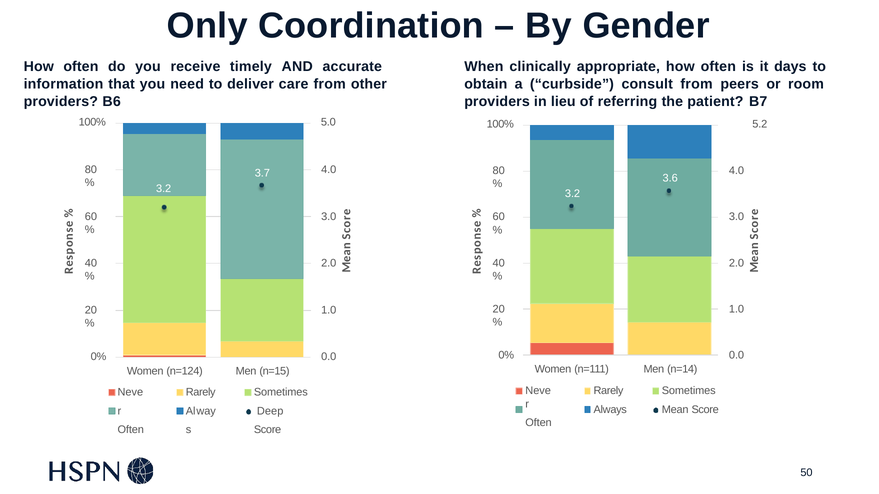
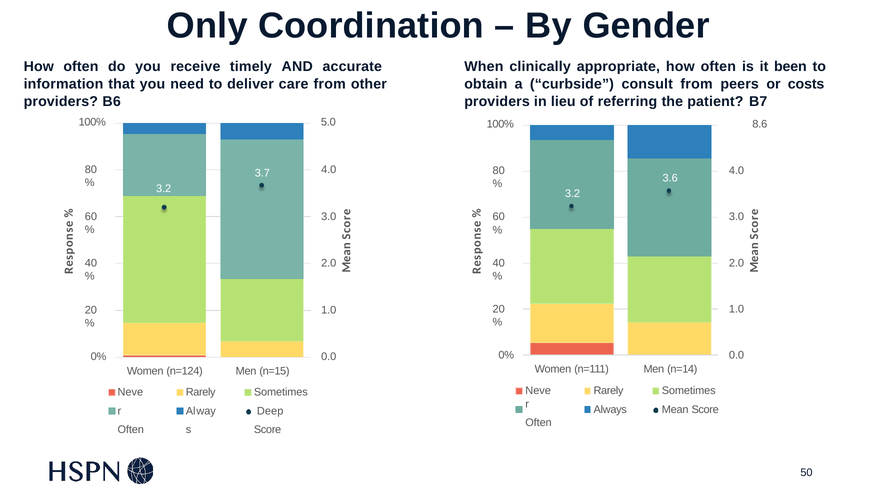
days: days -> been
room: room -> costs
5.2: 5.2 -> 8.6
